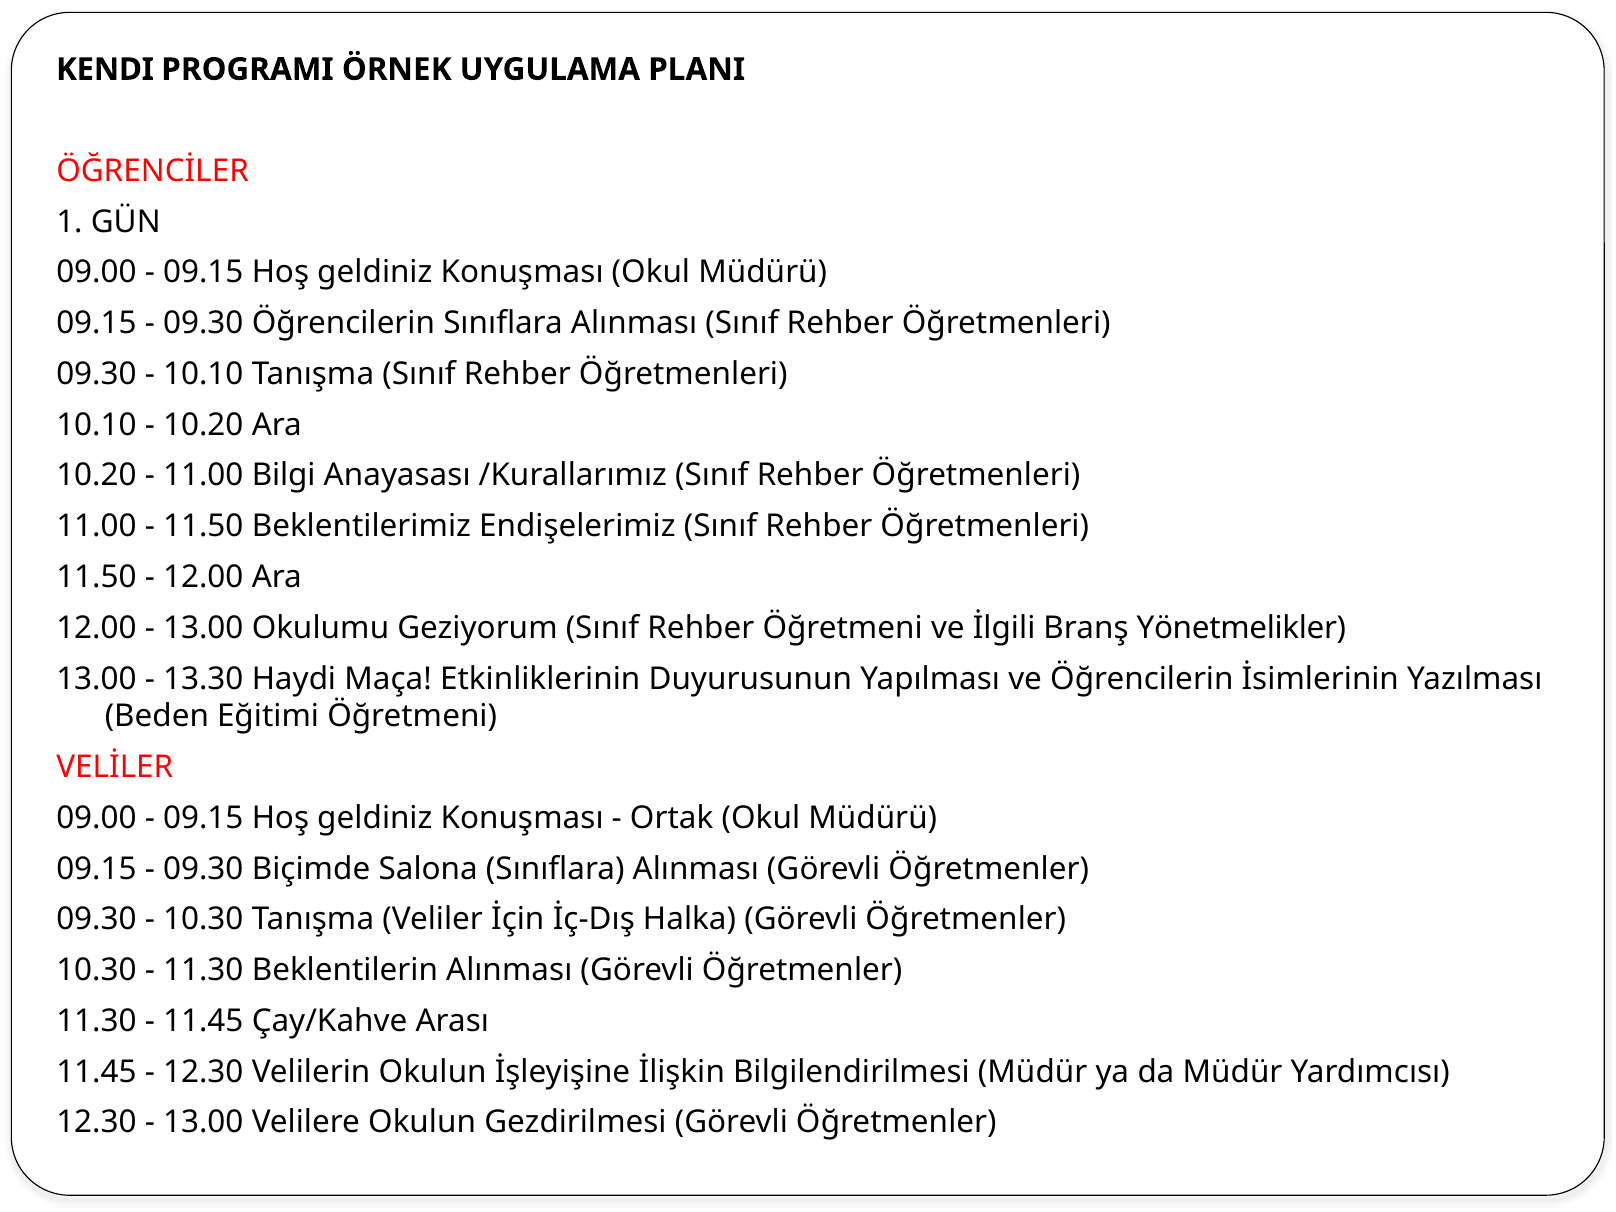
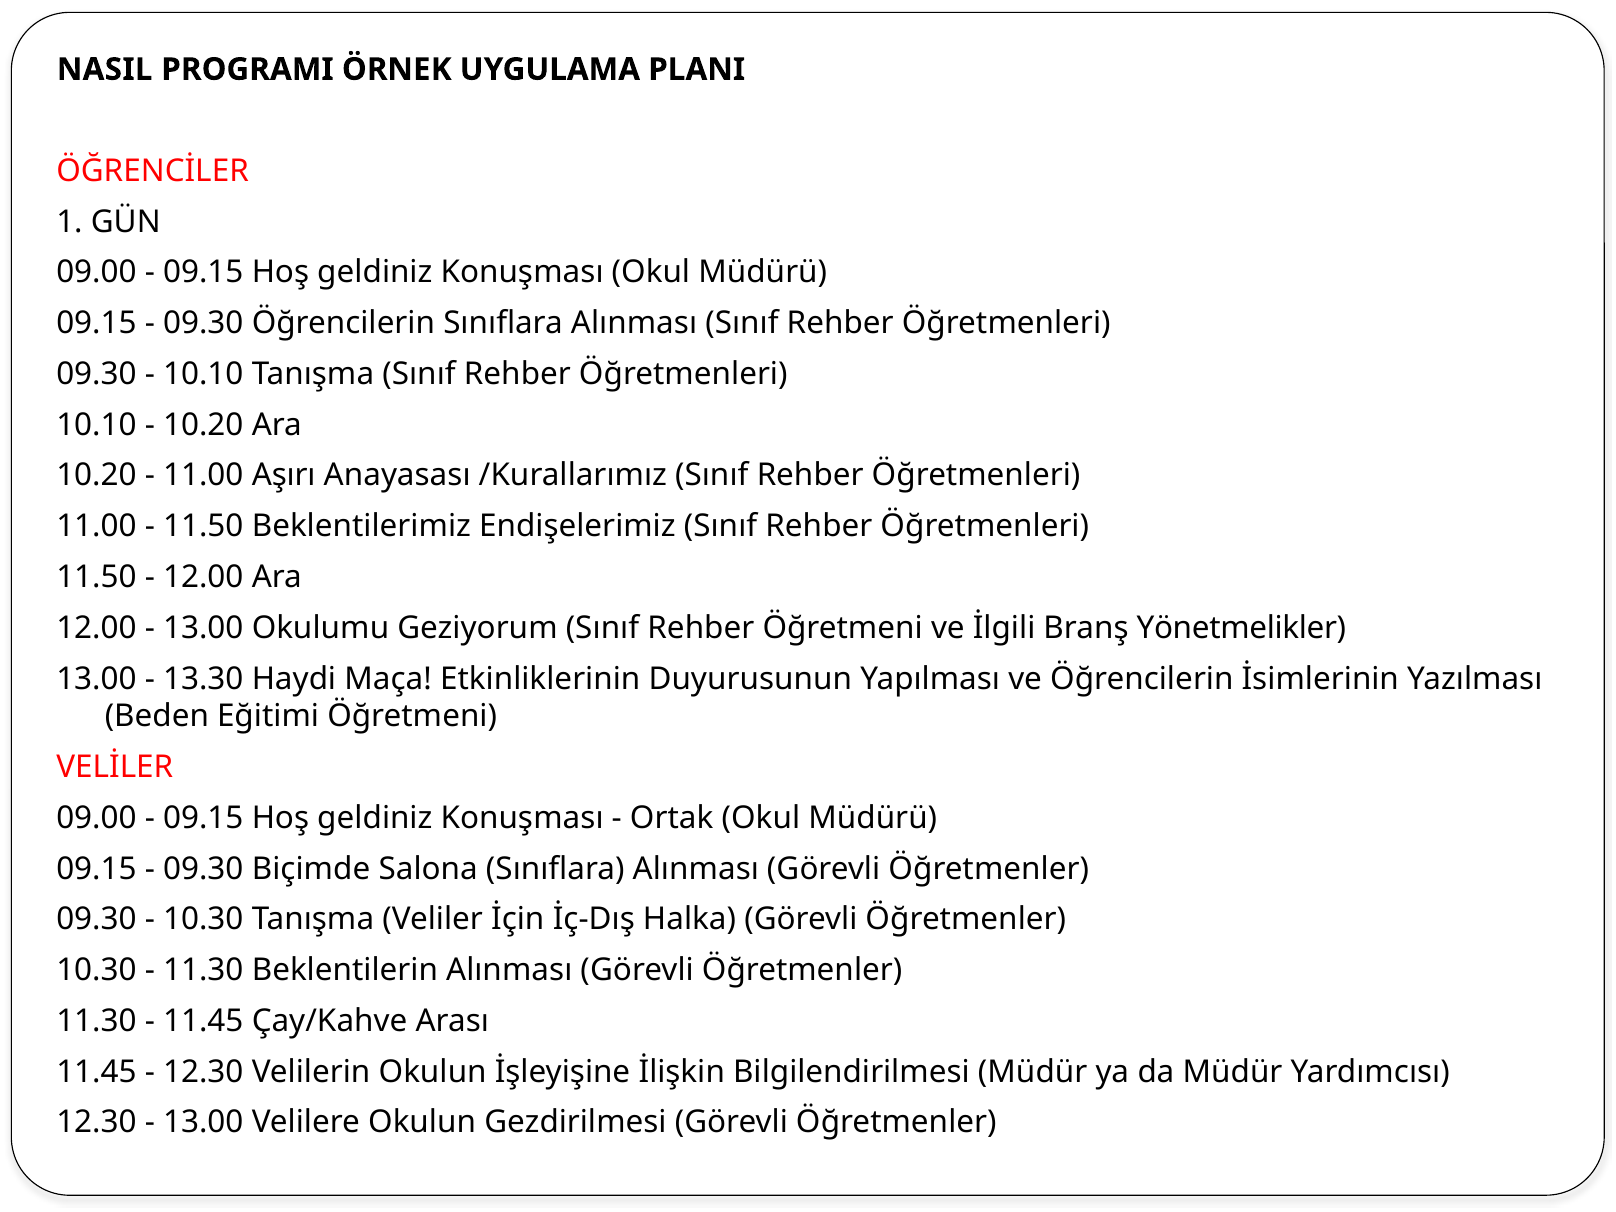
KENDI: KENDI -> NASIL
Bilgi: Bilgi -> Aşırı
